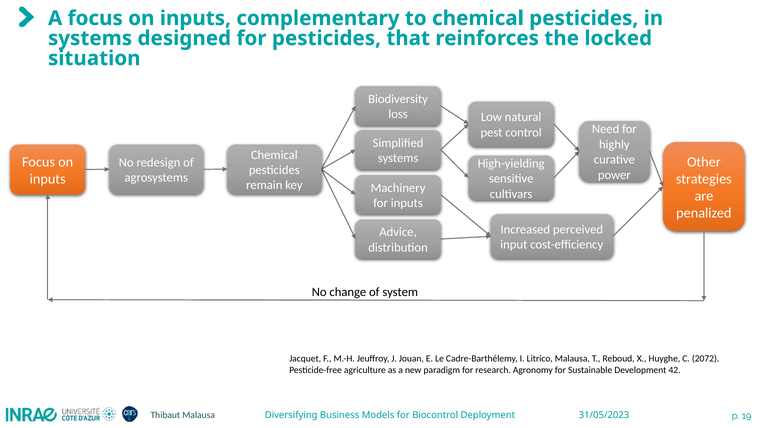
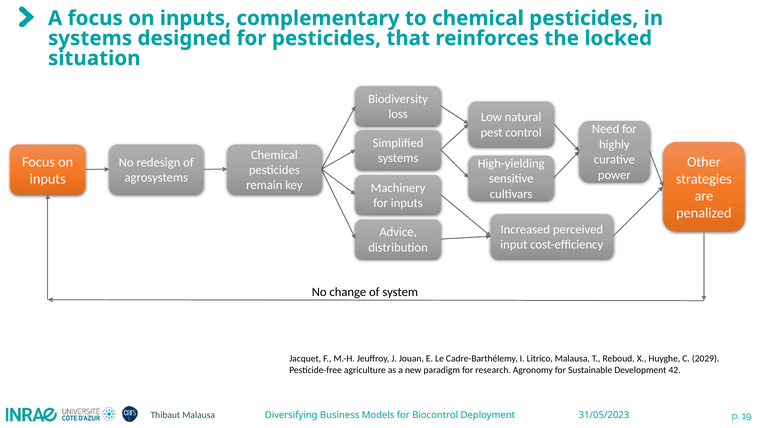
2072: 2072 -> 2029
